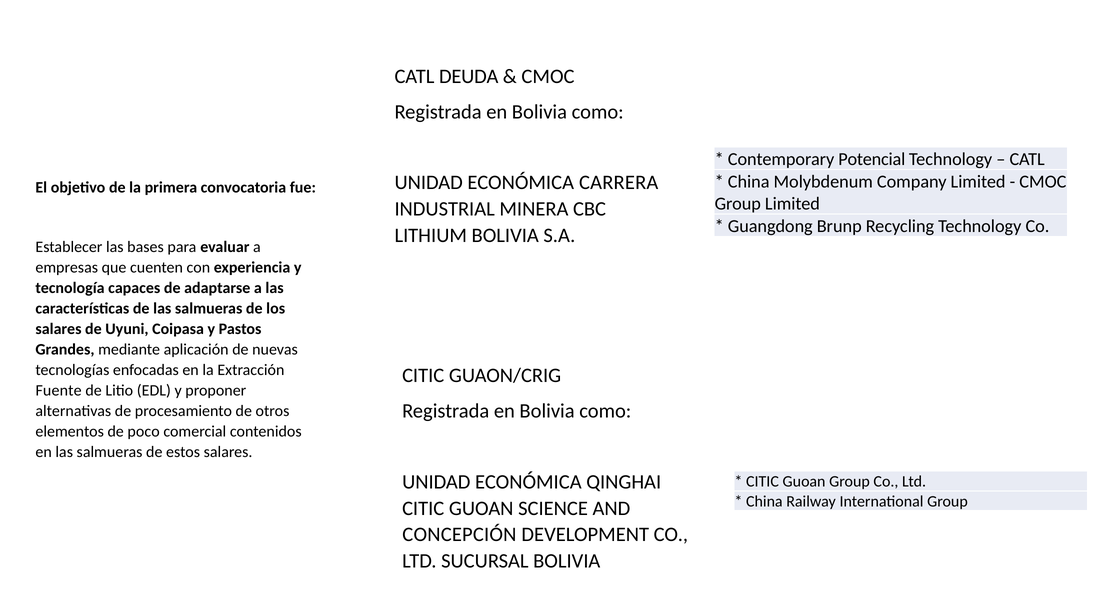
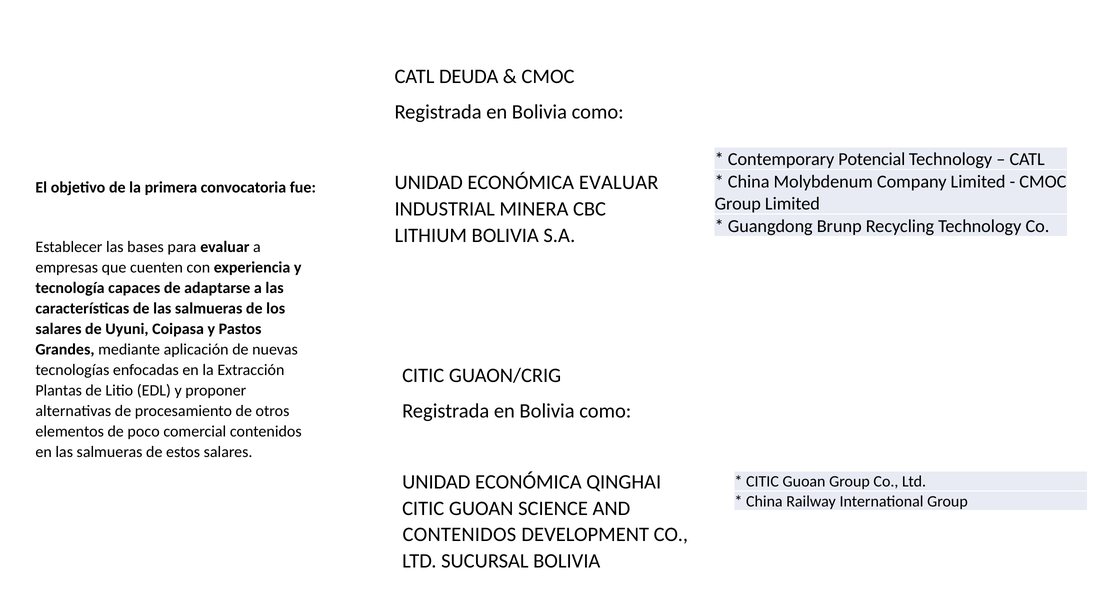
ECONÓMICA CARRERA: CARRERA -> EVALUAR
Fuente: Fuente -> Plantas
CONCEPCIÓN at (459, 535): CONCEPCIÓN -> CONTENIDOS
